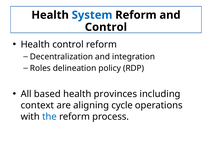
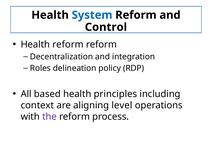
Health control: control -> reform
provinces: provinces -> principles
cycle: cycle -> level
the colour: blue -> purple
